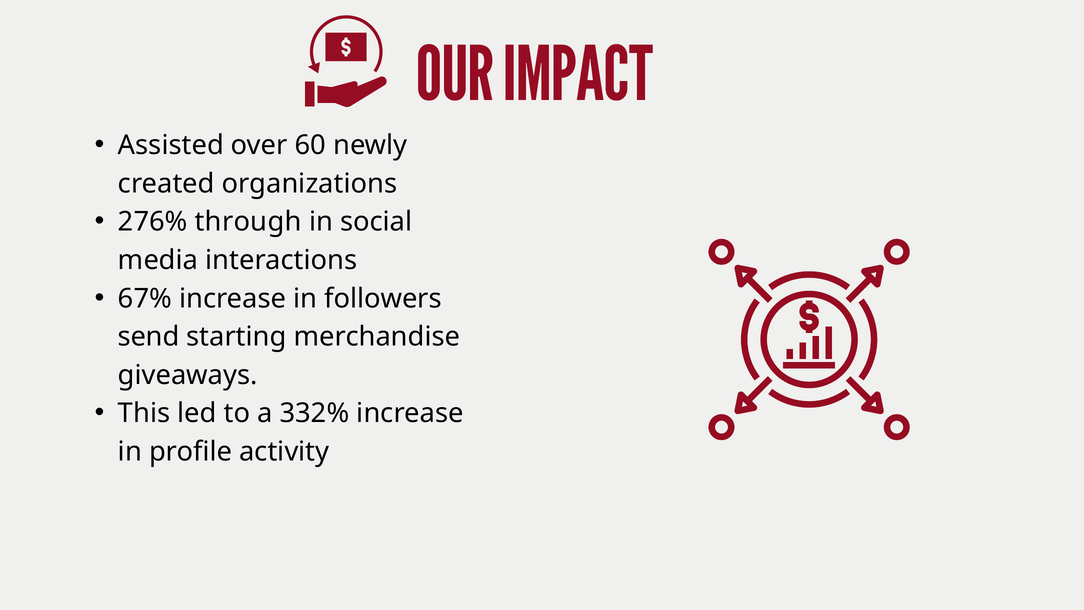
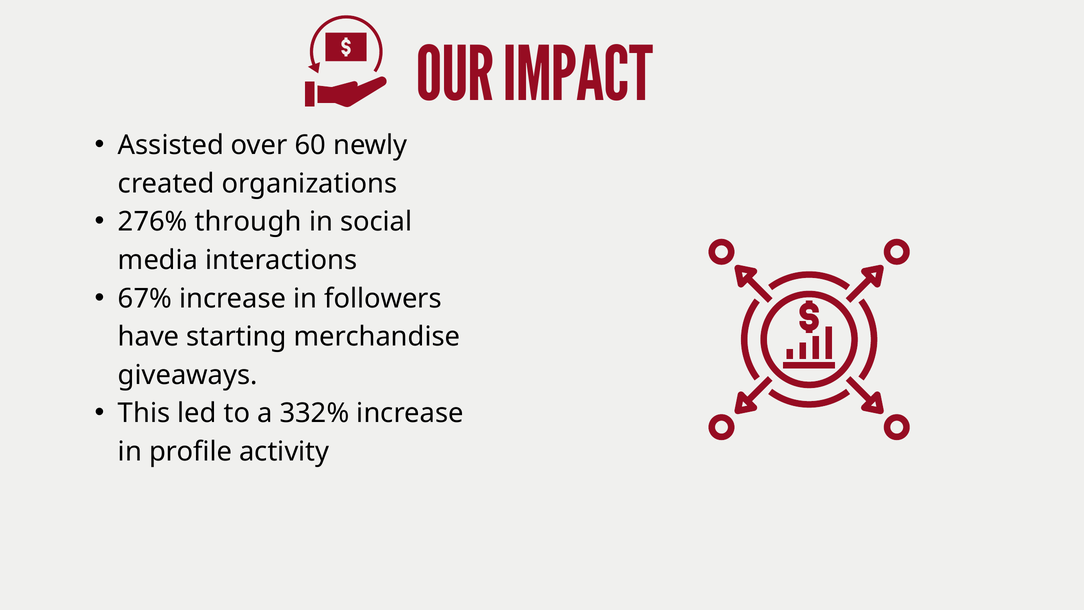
send: send -> have
